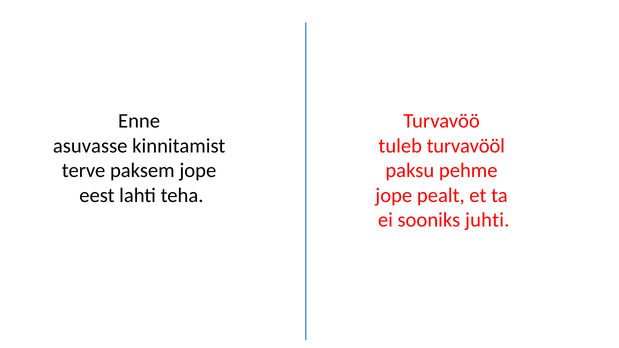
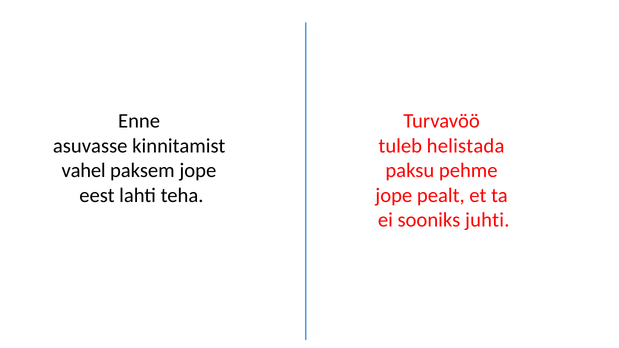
turvavööl: turvavööl -> helistada
terve: terve -> vahel
